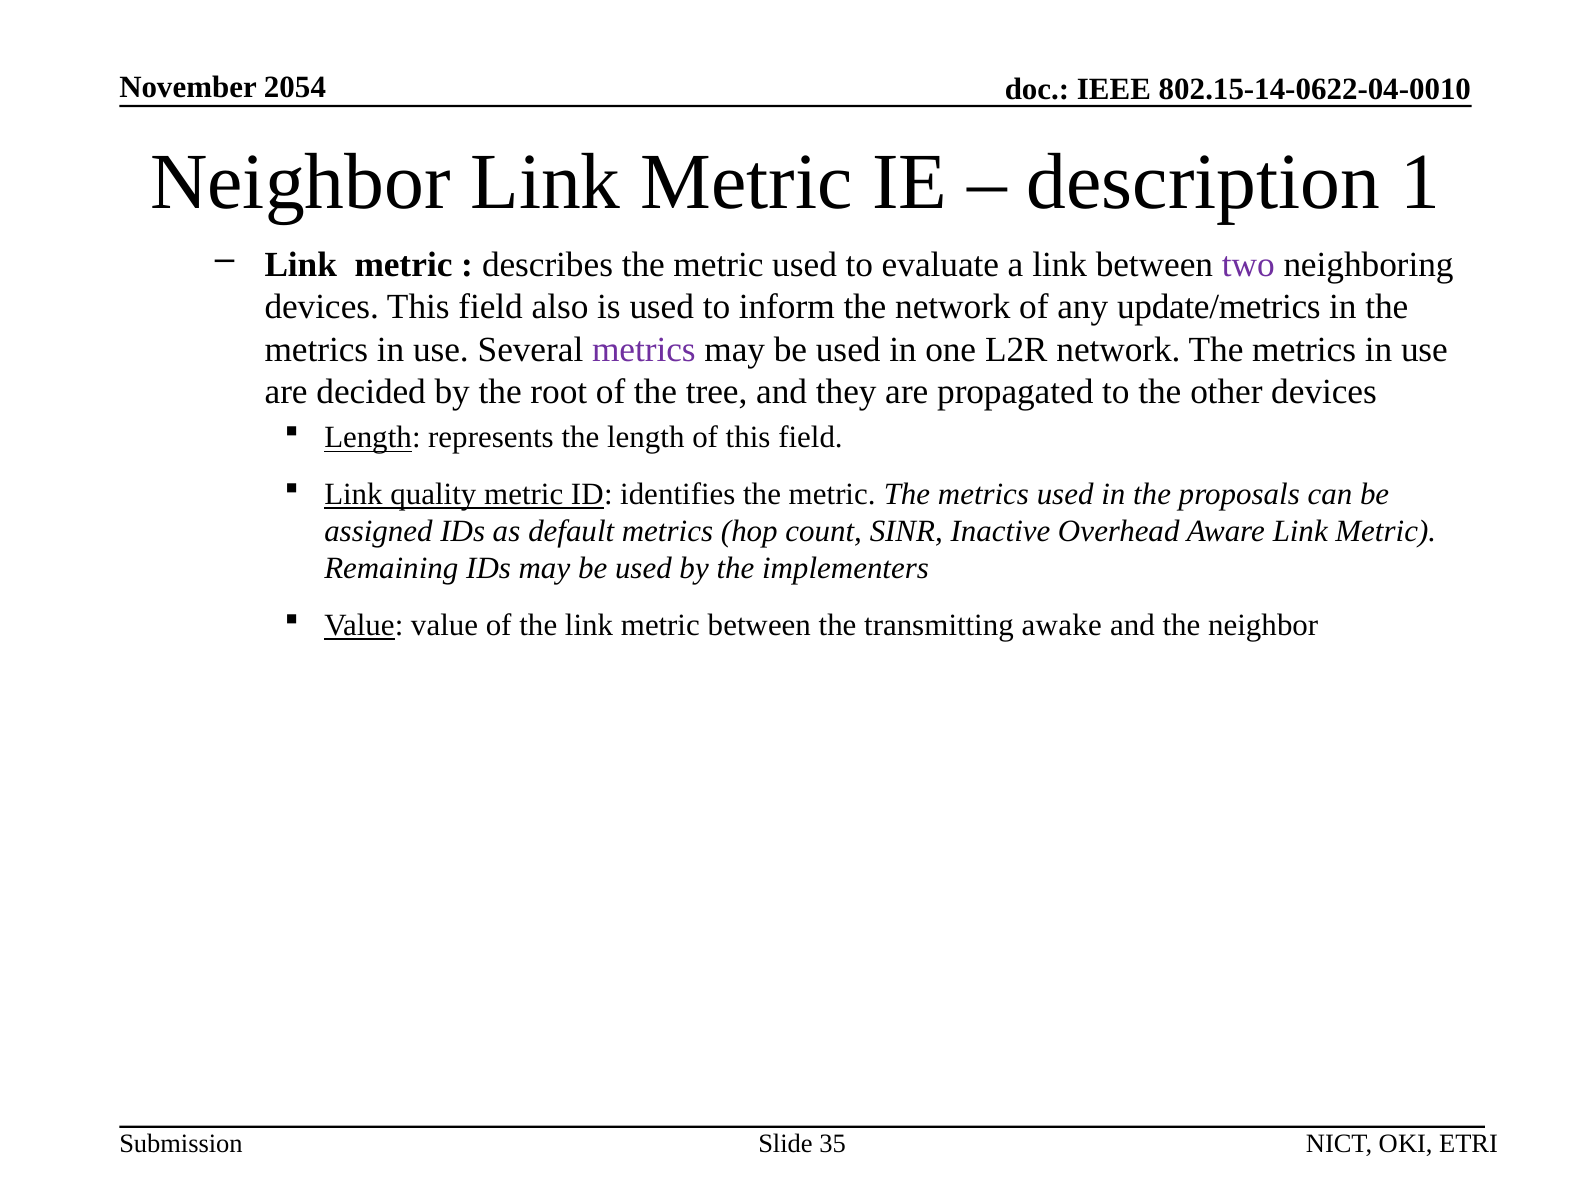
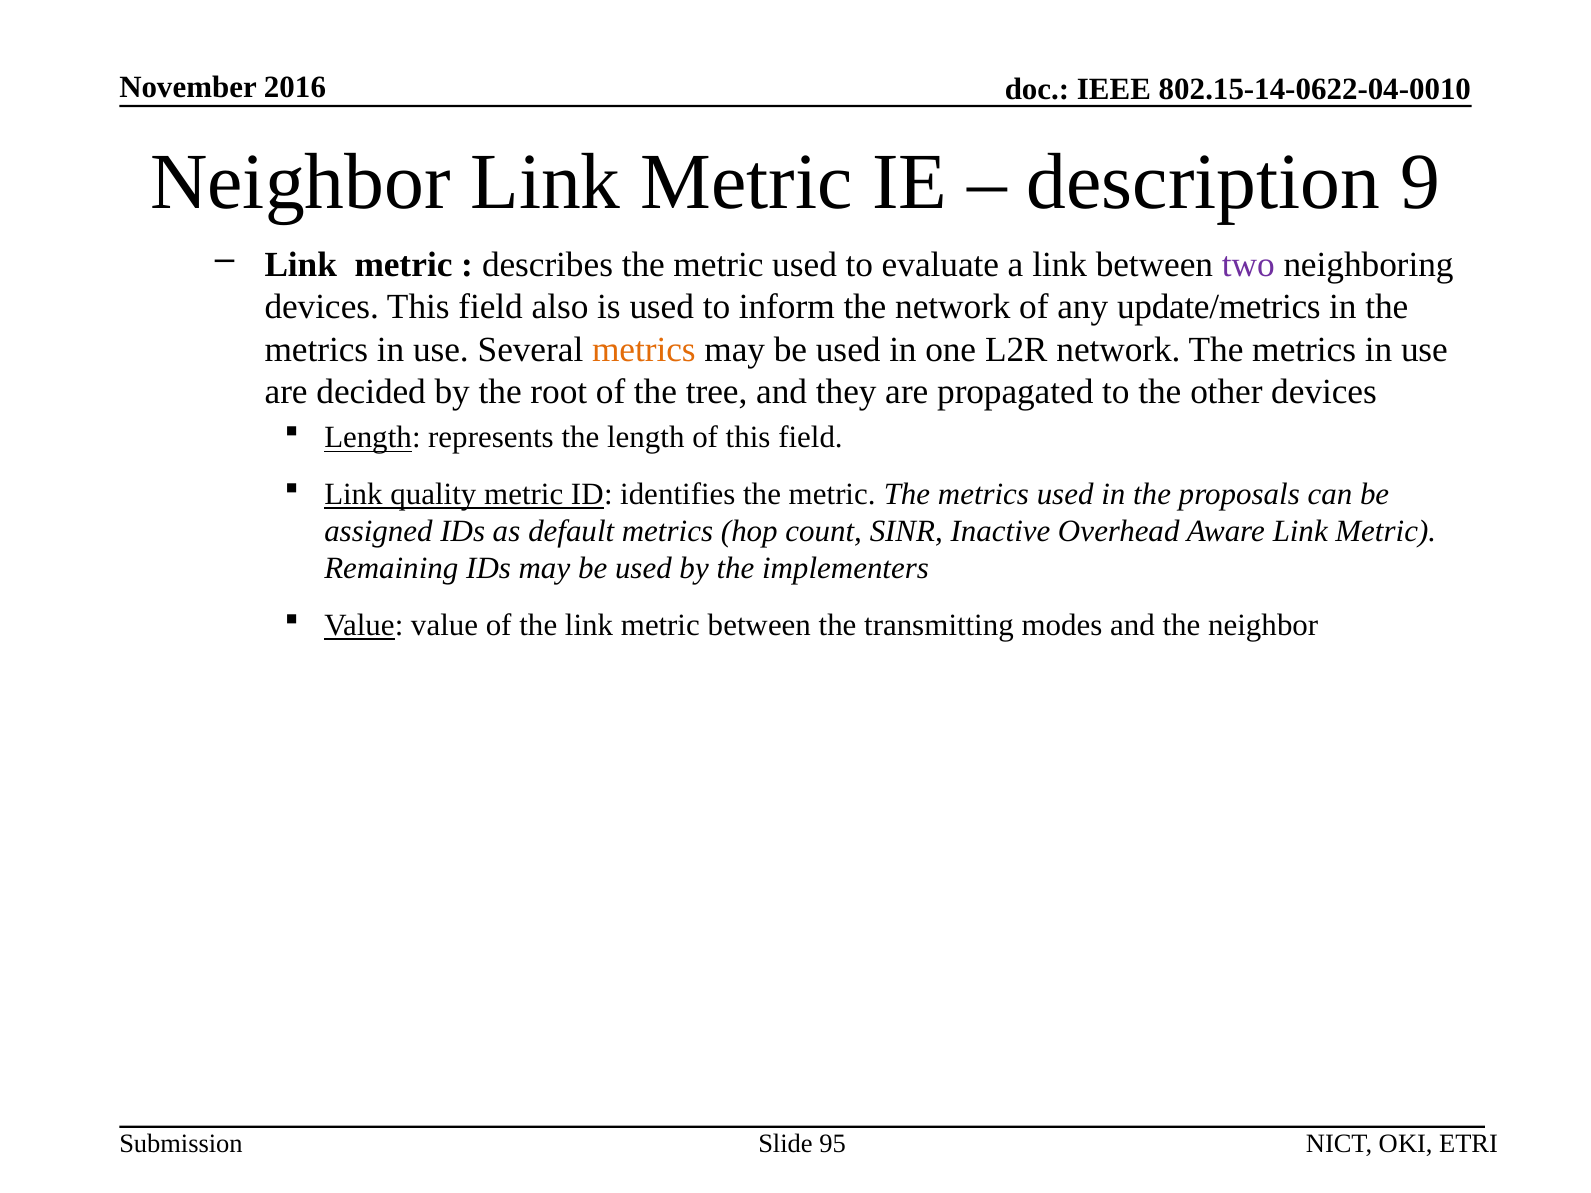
2054: 2054 -> 2016
1: 1 -> 9
metrics at (644, 350) colour: purple -> orange
awake: awake -> modes
35: 35 -> 95
